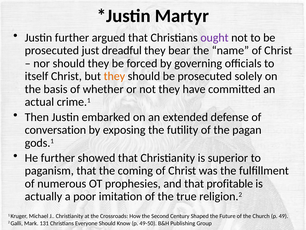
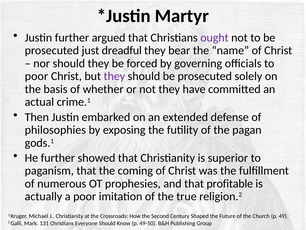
itself at (37, 76): itself -> poor
they at (114, 76) colour: orange -> purple
conversation: conversation -> philosophies
